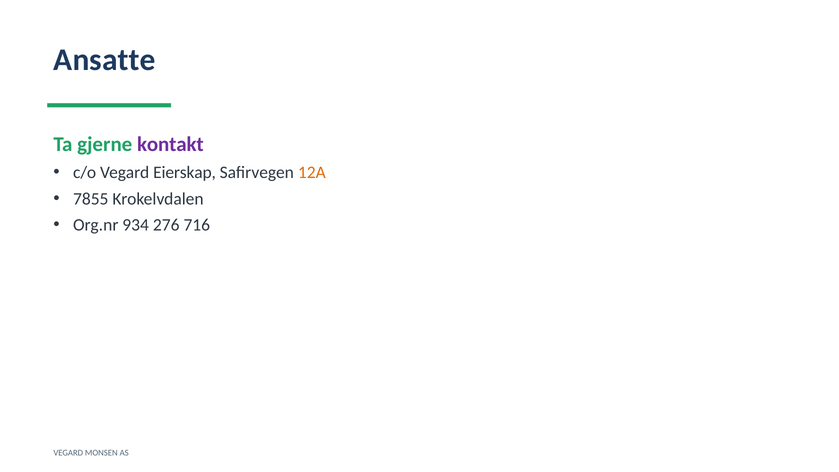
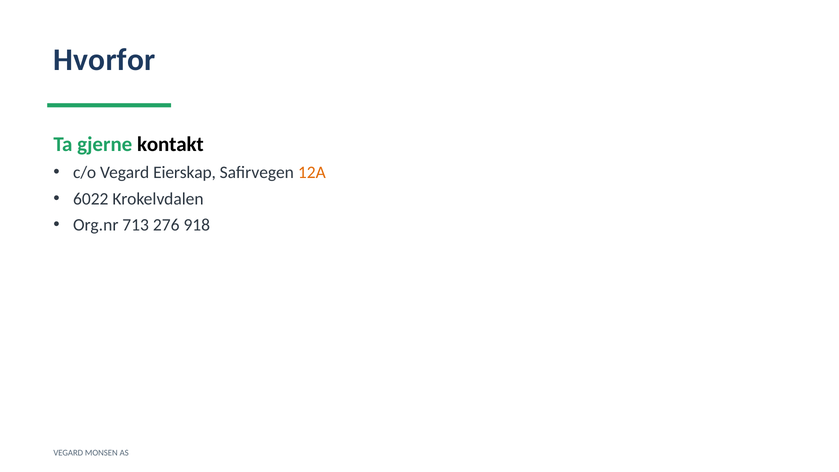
Ansatte: Ansatte -> Hvorfor
kontakt colour: purple -> black
7855: 7855 -> 6022
934: 934 -> 713
716: 716 -> 918
